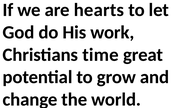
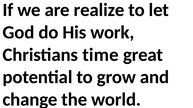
hearts: hearts -> realize
